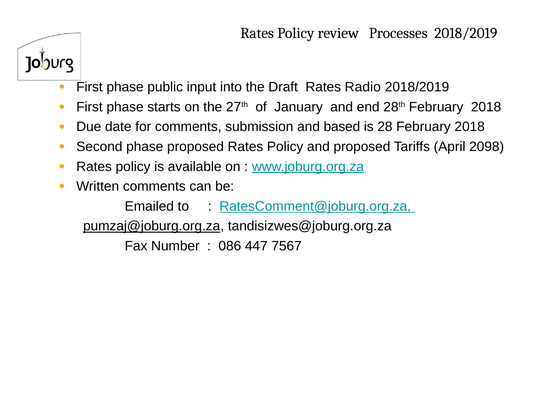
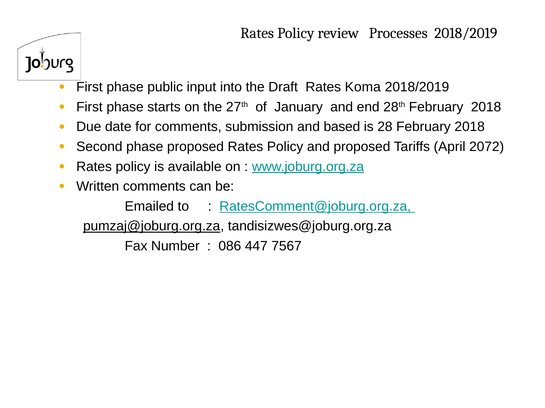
Radio: Radio -> Koma
2098: 2098 -> 2072
